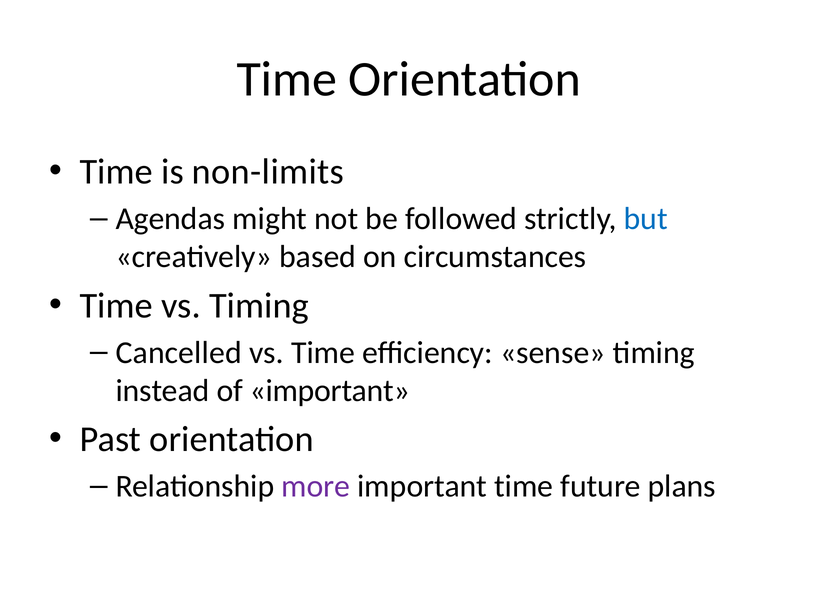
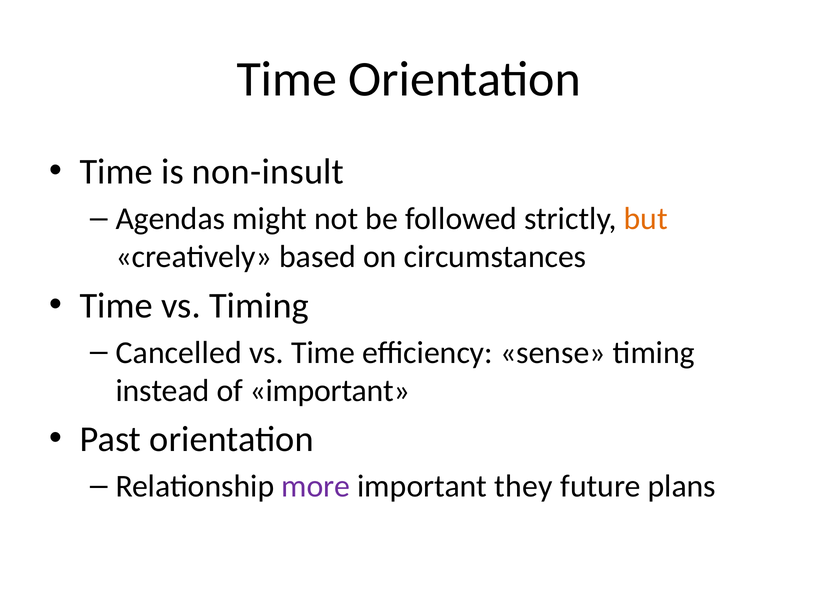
non-limits: non-limits -> non-insult
but colour: blue -> orange
important time: time -> they
